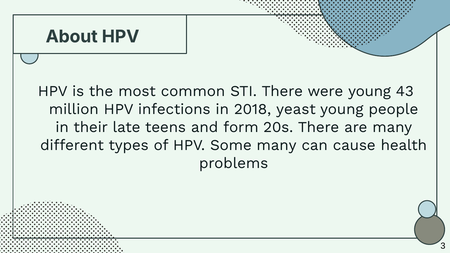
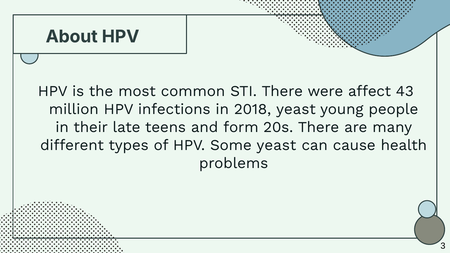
were young: young -> affect
Some many: many -> yeast
